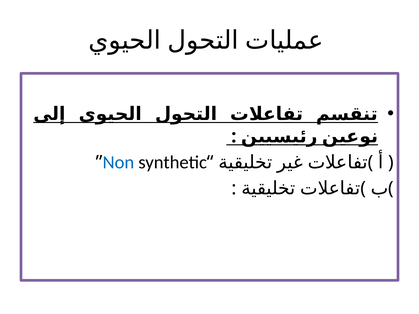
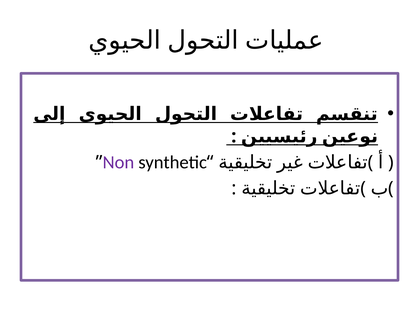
Non colour: blue -> purple
